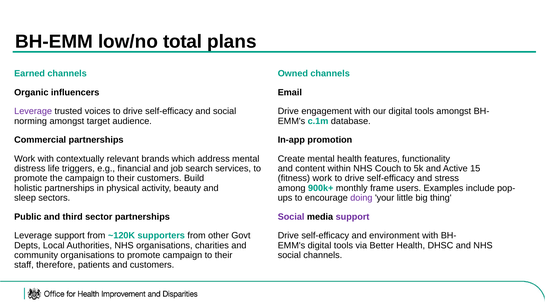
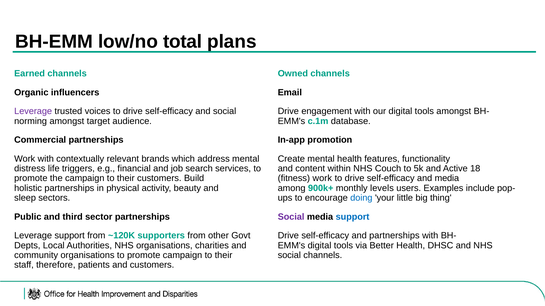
15: 15 -> 18
and stress: stress -> media
frame: frame -> levels
doing colour: purple -> blue
support at (353, 217) colour: purple -> blue
and environment: environment -> partnerships
